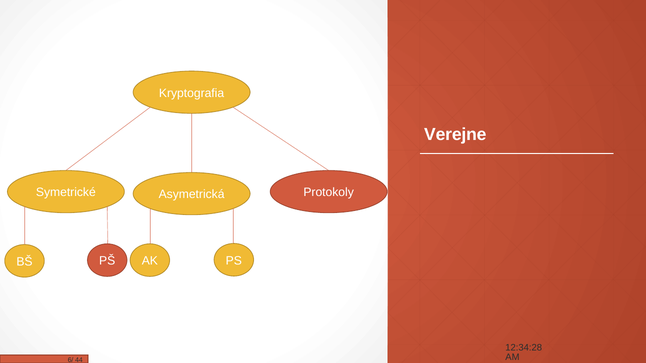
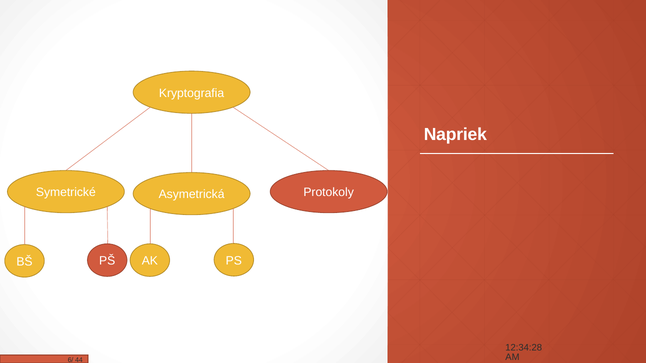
Verejne: Verejne -> Napriek
